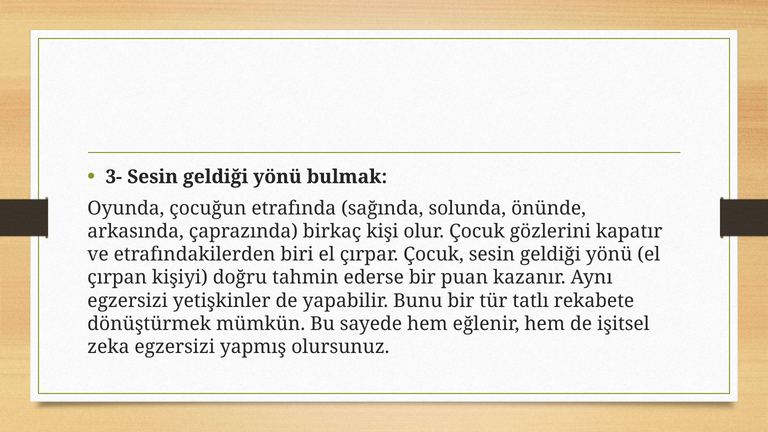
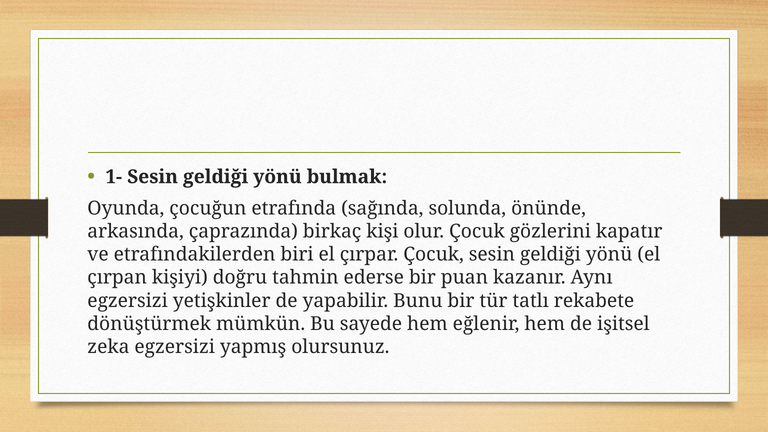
3-: 3- -> 1-
